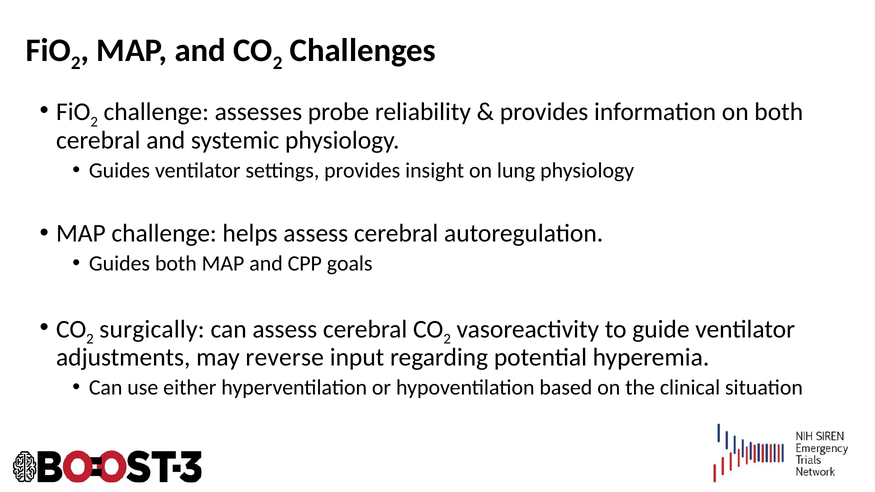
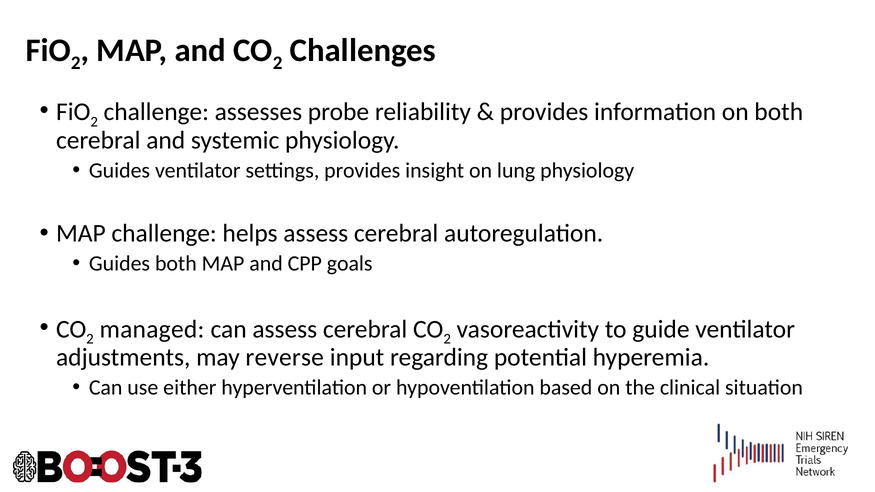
surgically: surgically -> managed
